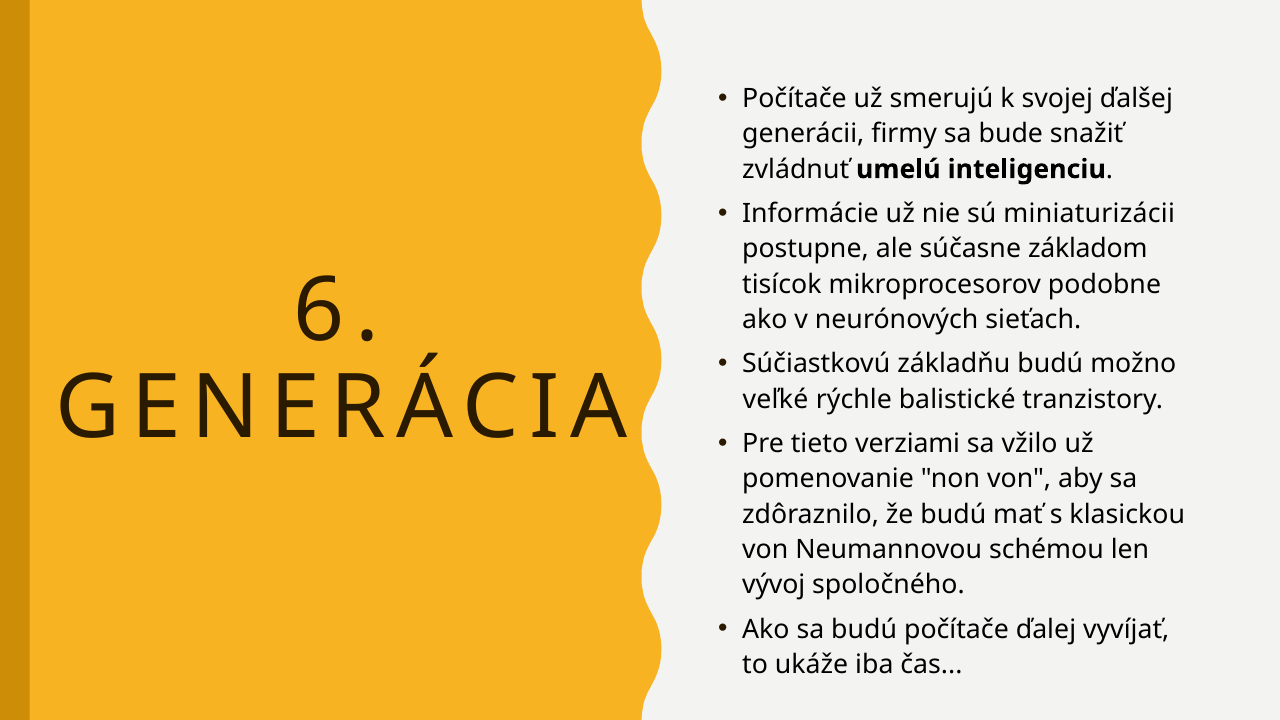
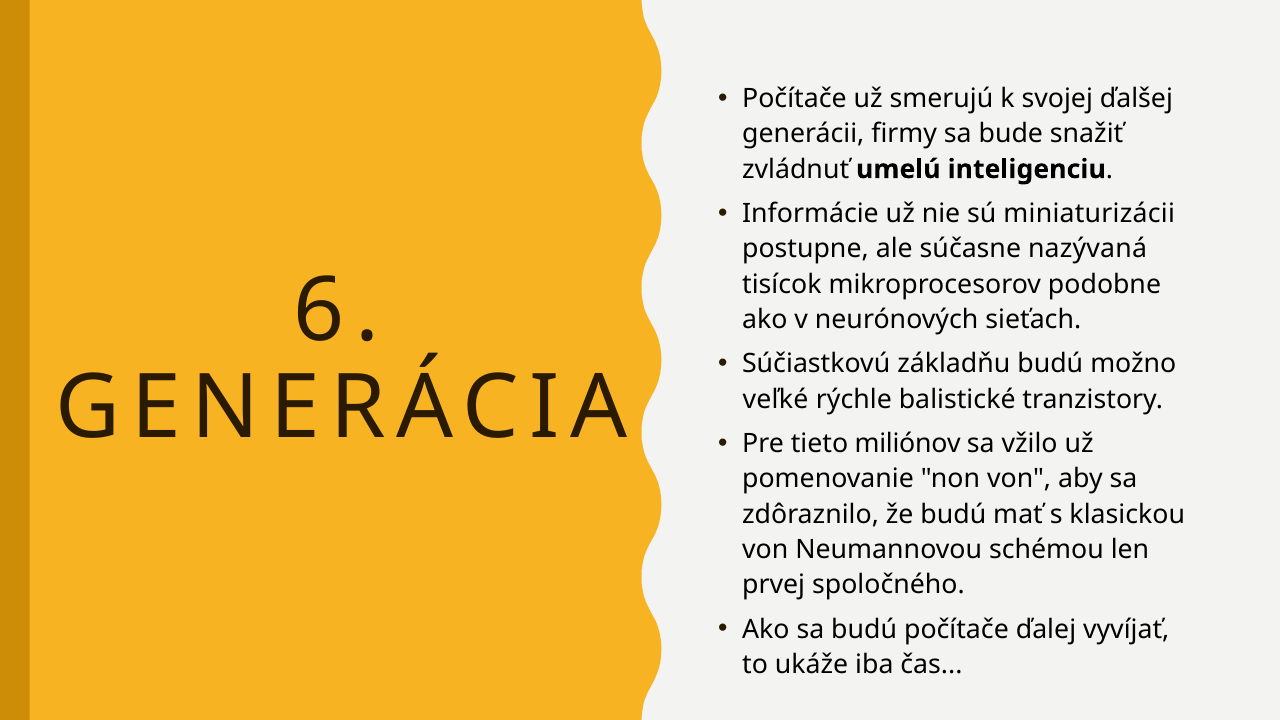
základom: základom -> nazývaná
verziami: verziami -> miliónov
vývoj: vývoj -> prvej
